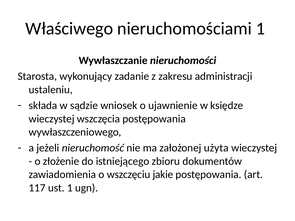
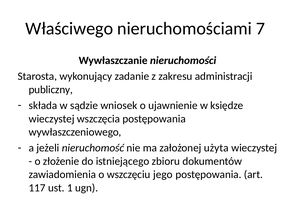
nieruchomościami 1: 1 -> 7
ustaleniu: ustaleniu -> publiczny
jakie: jakie -> jego
